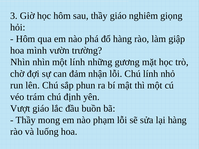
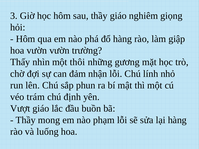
hoa mình: mình -> vườn
Nhìn at (20, 62): Nhìn -> Thấy
một lính: lính -> thôi
